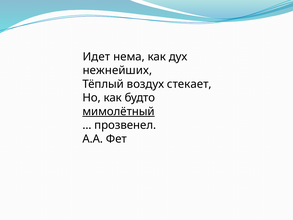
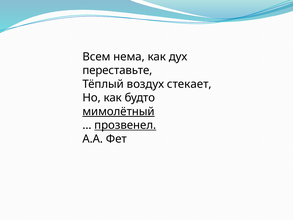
Идет: Идет -> Всем
нежнейших: нежнейших -> переставьте
прозвенел underline: none -> present
